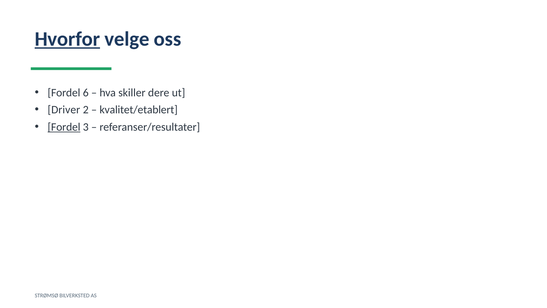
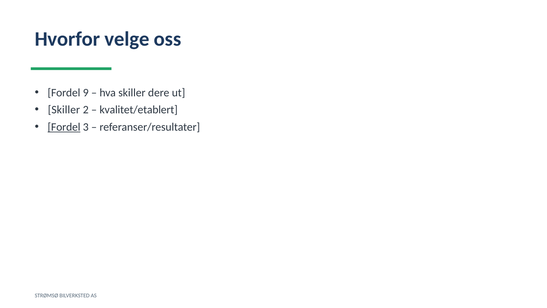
Hvorfor underline: present -> none
6: 6 -> 9
Driver at (64, 110): Driver -> Skiller
